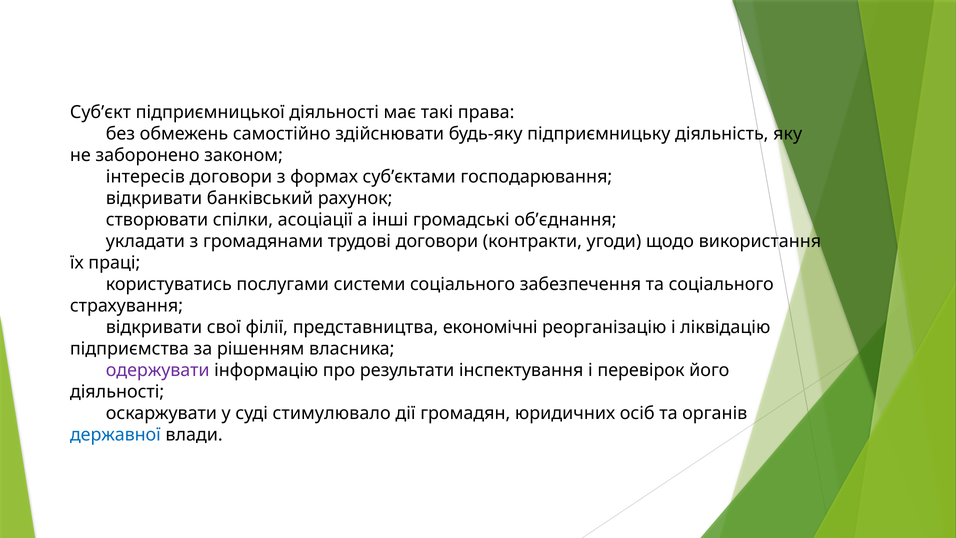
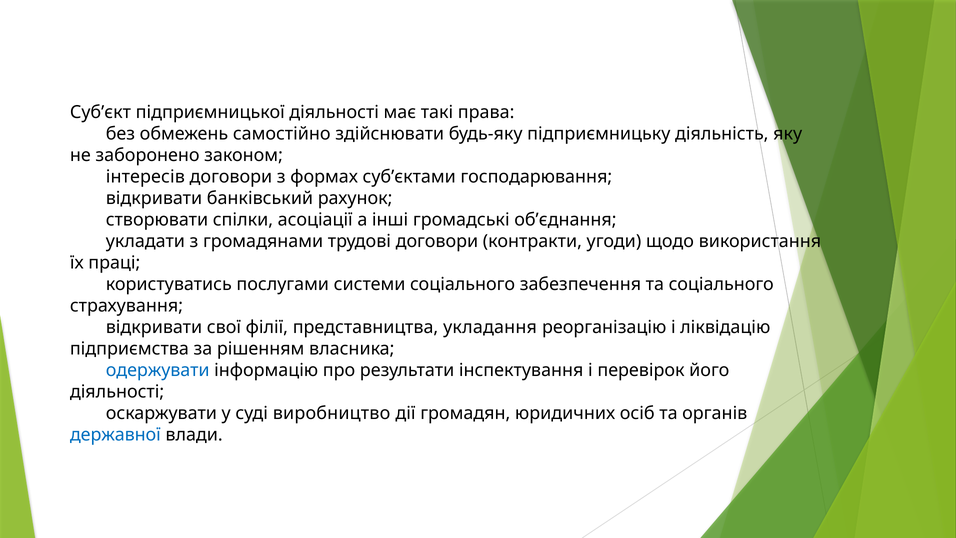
економічні: економічні -> укладання
одержувати colour: purple -> blue
стимулювало: стимулювало -> виробництво
